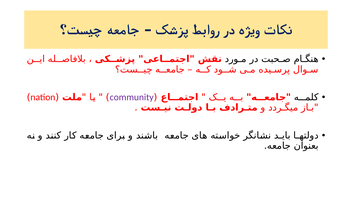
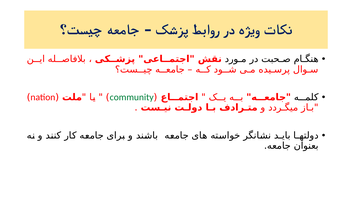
community colour: purple -> green
